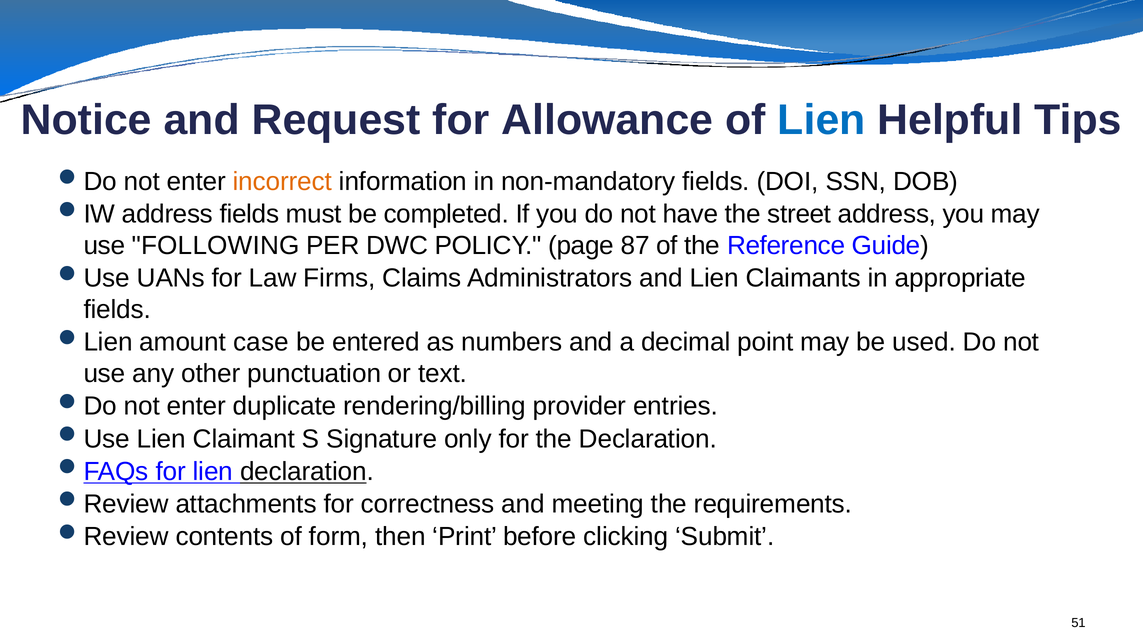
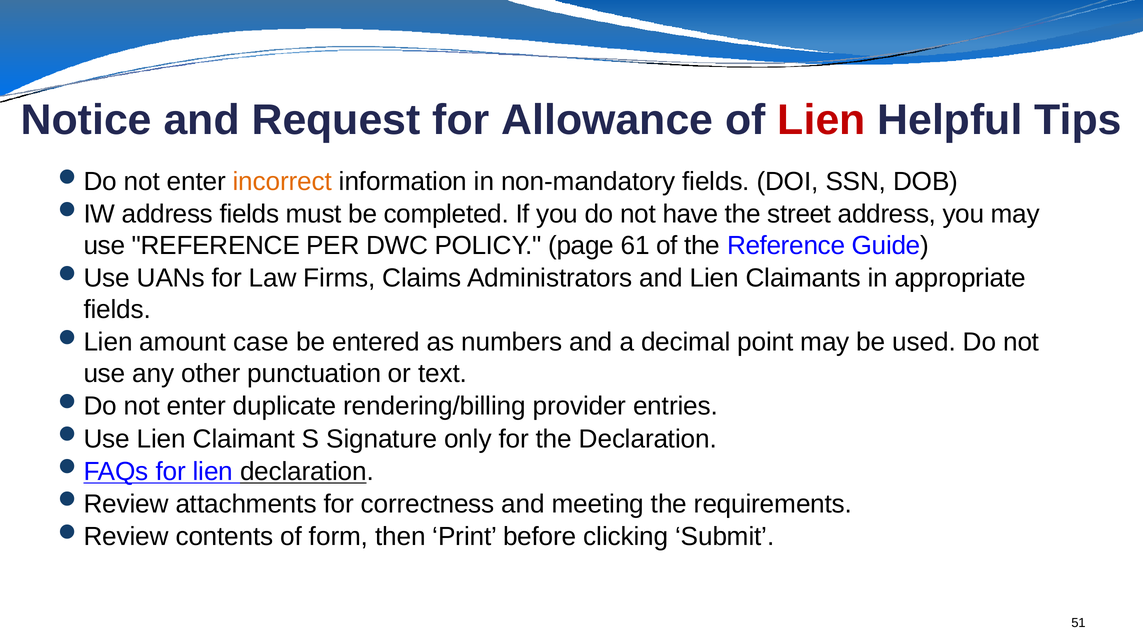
Lien at (821, 120) colour: blue -> red
use FOLLOWING: FOLLOWING -> REFERENCE
87: 87 -> 61
